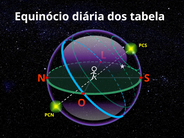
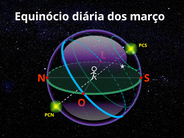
tabela: tabela -> março
